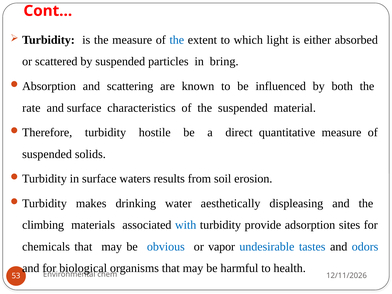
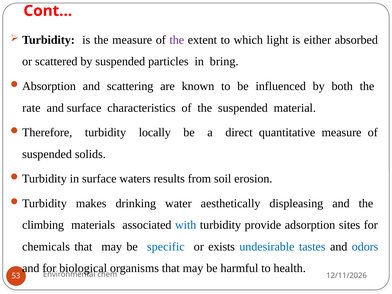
the at (177, 40) colour: blue -> purple
hostile: hostile -> locally
obvious: obvious -> specific
vapor: vapor -> exists
